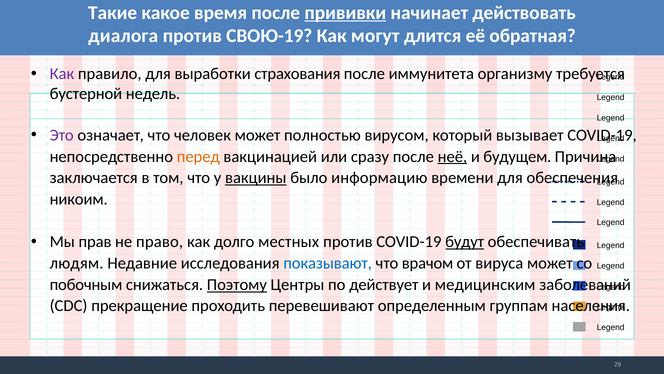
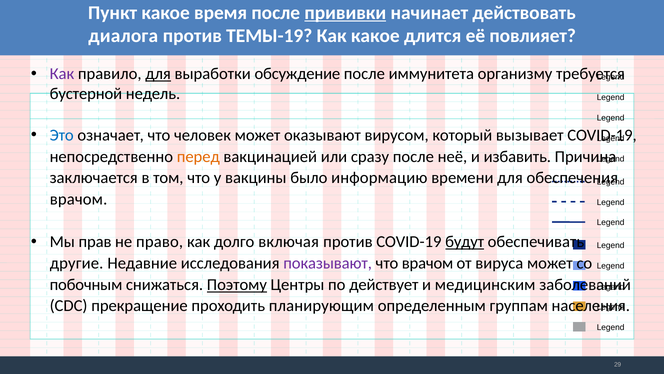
Такие: Такие -> Пункт
СВОЮ-19: СВОЮ-19 -> ТЕМЫ-19
Как могут: могут -> какое
обратная: обратная -> повлияет
для at (158, 74) underline: none -> present
страхования: страхования -> обсуждение
Это colour: purple -> blue
полностью: полностью -> оказывают
неё underline: present -> none
будущем: будущем -> избавить
вакцины underline: present -> none
никоим at (79, 199): никоим -> врачом
местных: местных -> включая
людям: людям -> другие
показывают colour: blue -> purple
перевешивают: перевешивают -> планирующим
